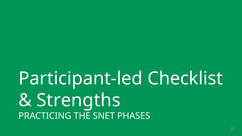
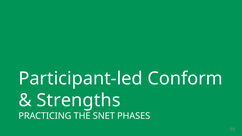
Checklist: Checklist -> Conform
